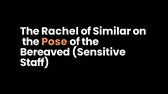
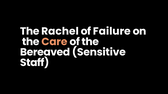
Similar: Similar -> Failure
Pose: Pose -> Care
